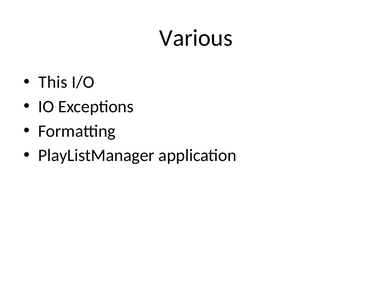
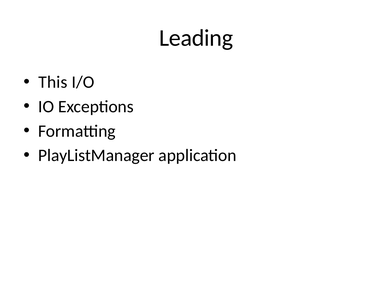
Various: Various -> Leading
